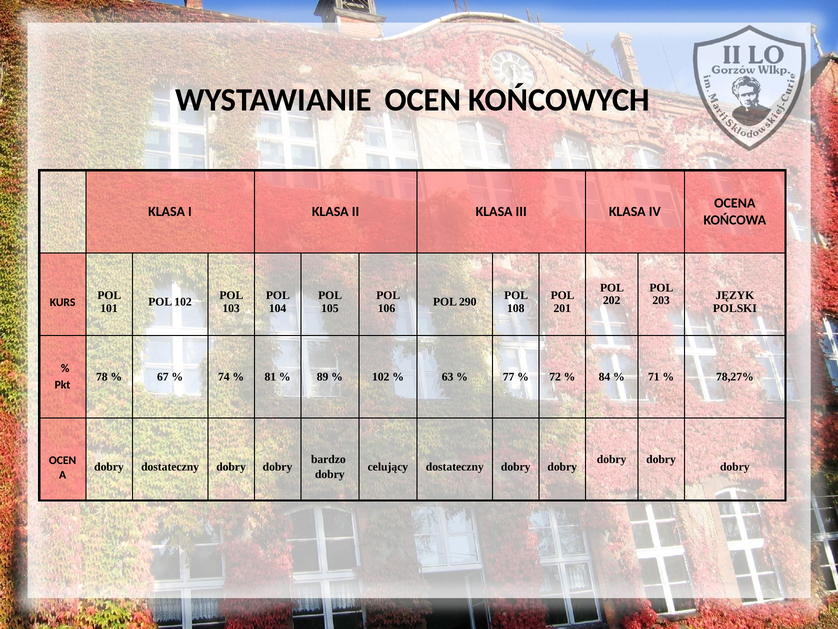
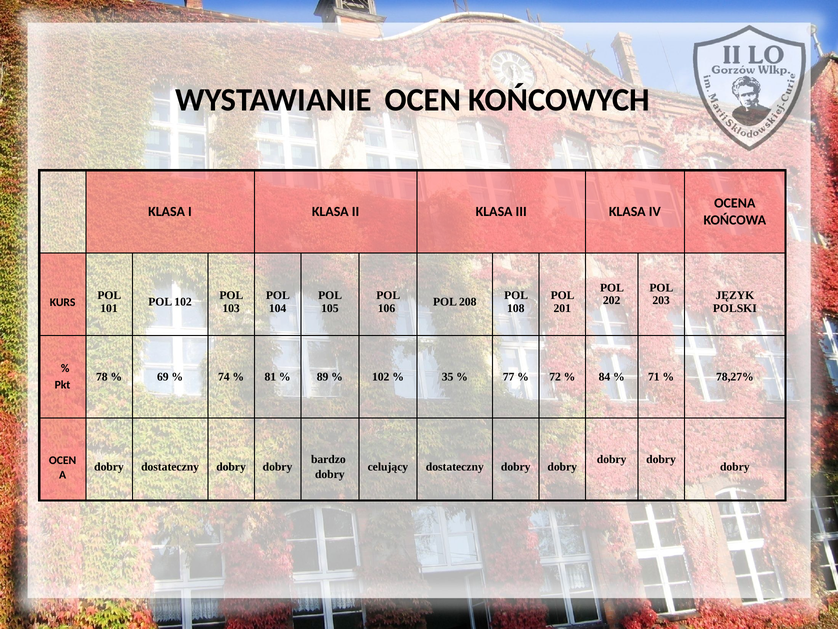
290: 290 -> 208
67: 67 -> 69
63: 63 -> 35
